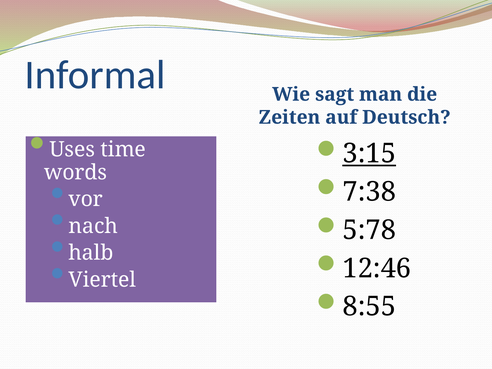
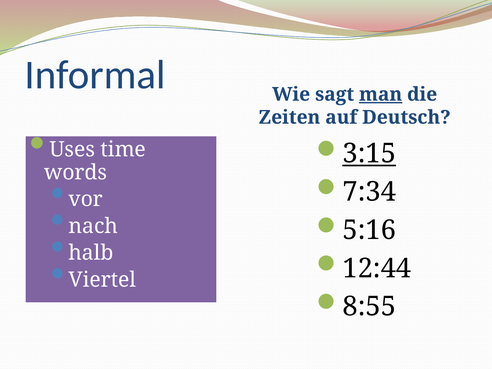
man underline: none -> present
7:38: 7:38 -> 7:34
5:78: 5:78 -> 5:16
12:46: 12:46 -> 12:44
